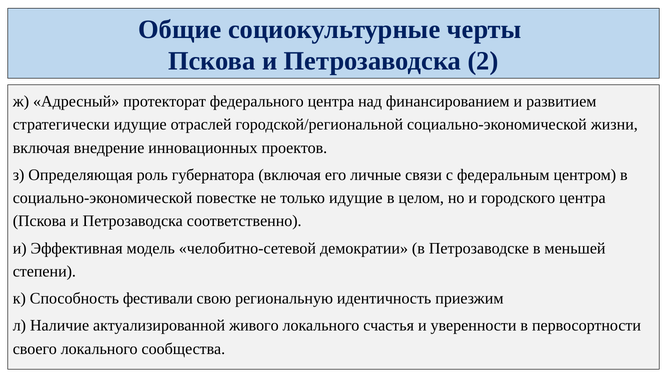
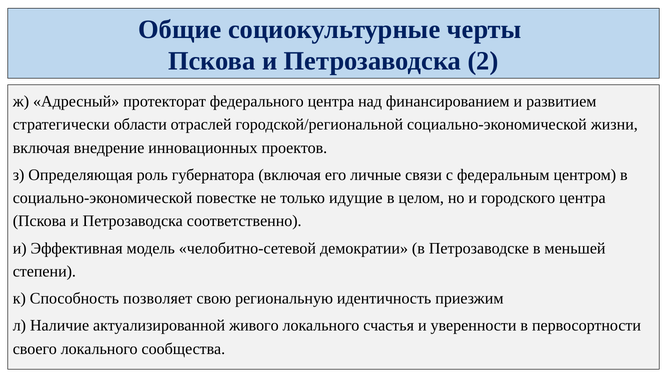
стратегически идущие: идущие -> области
фестивали: фестивали -> позволяет
